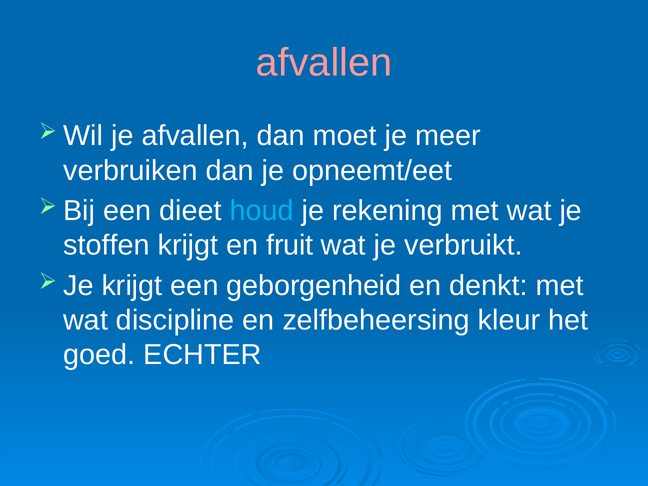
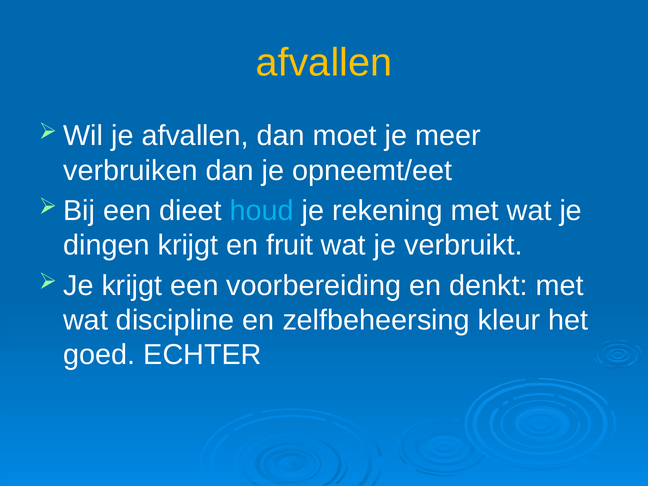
afvallen at (324, 63) colour: pink -> yellow
stoffen: stoffen -> dingen
geborgenheid: geborgenheid -> voorbereiding
